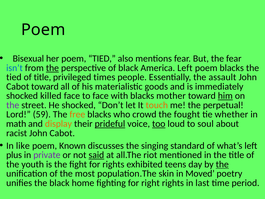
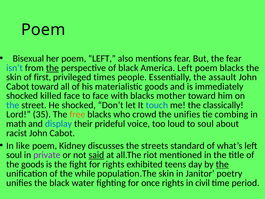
poem TIED: TIED -> LEFT
tied at (14, 77): tied -> skin
of title: title -> first
him underline: present -> none
the at (13, 105) colour: purple -> blue
touch colour: orange -> blue
perpetual: perpetual -> classically
59: 59 -> 35
the fought: fought -> unifies
whether: whether -> combing
display colour: orange -> blue
prideful underline: present -> none
too underline: present -> none
Known: Known -> Kidney
singing: singing -> streets
plus at (14, 155): plus -> soul
the youth: youth -> goods
most: most -> while
Moved: Moved -> Janitor
home: home -> water
right: right -> once
last: last -> civil
